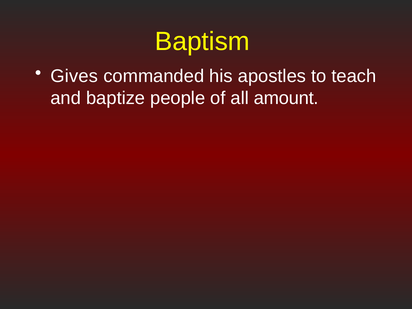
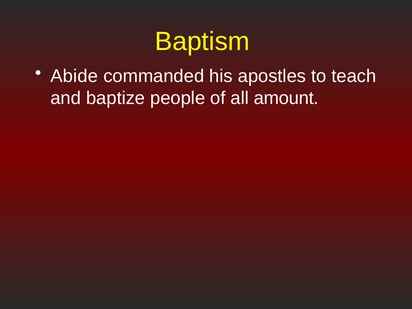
Gives: Gives -> Abide
